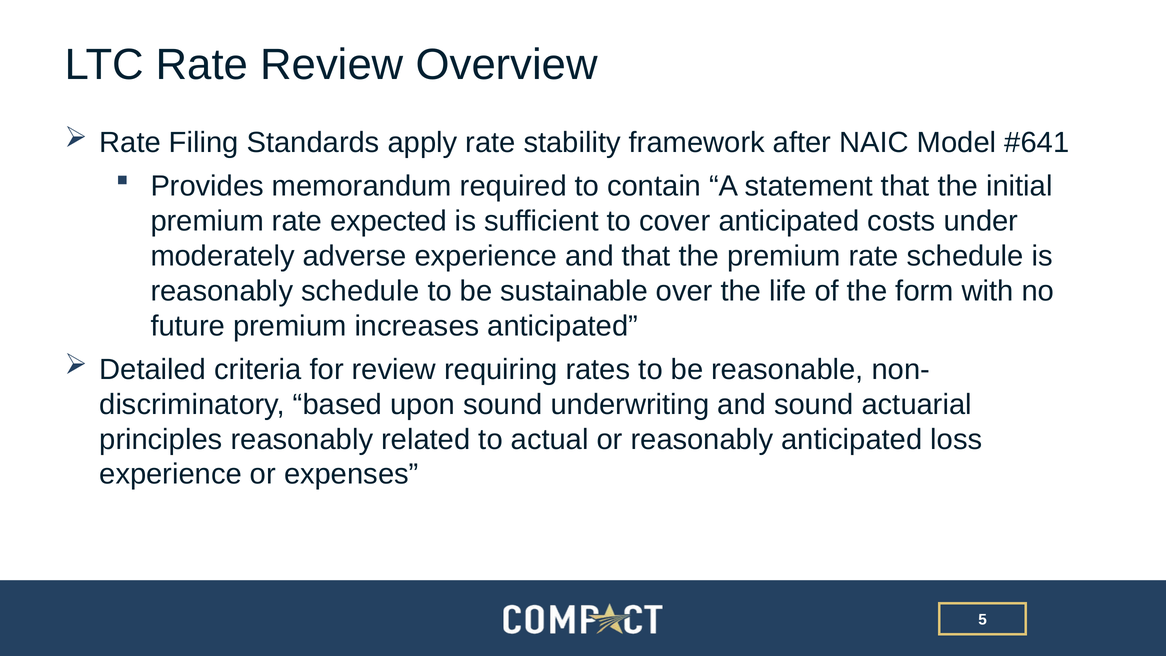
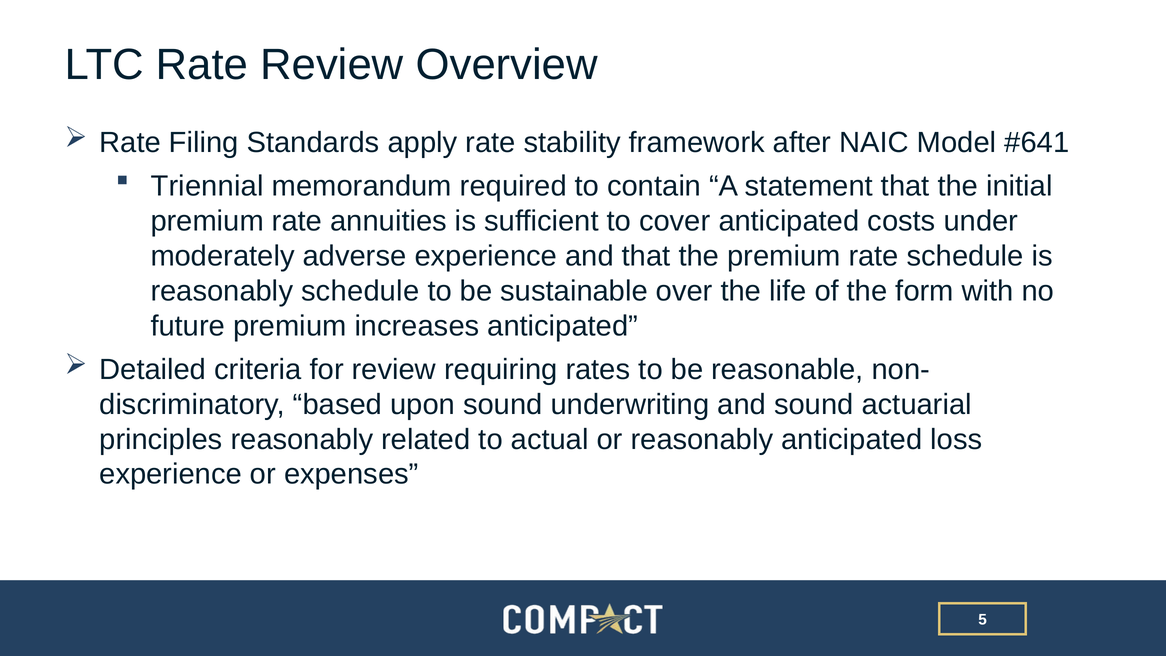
Provides: Provides -> Triennial
expected: expected -> annuities
